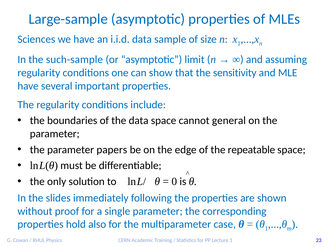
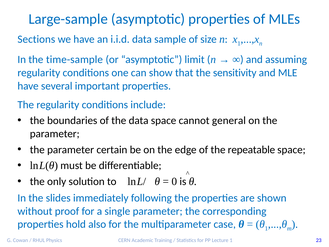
Sciences: Sciences -> Sections
such-sample: such-sample -> time-sample
papers: papers -> certain
